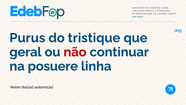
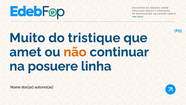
Purus: Purus -> Muito
geral: geral -> amet
não colour: red -> orange
